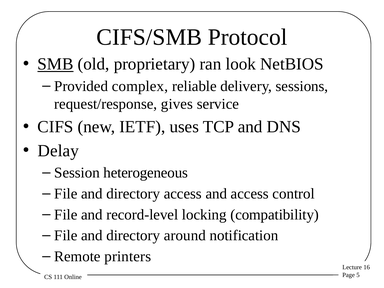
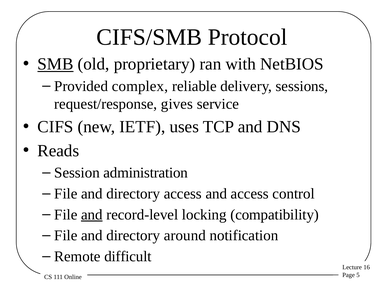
look: look -> with
Delay: Delay -> Reads
heterogeneous: heterogeneous -> administration
and at (92, 215) underline: none -> present
printers: printers -> difficult
